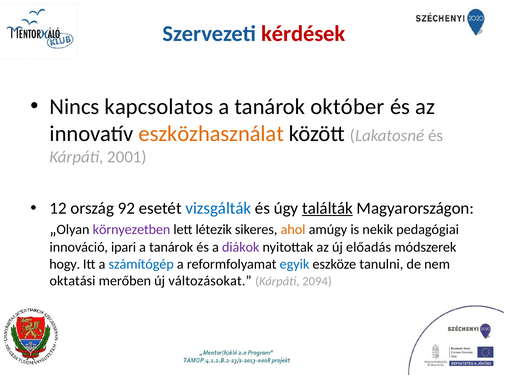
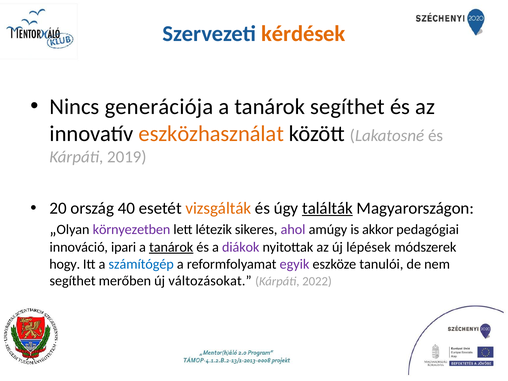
kérdések colour: red -> orange
kapcsolatos: kapcsolatos -> generációja
tanárok október: október -> segíthet
2001: 2001 -> 2019
12: 12 -> 20
92: 92 -> 40
vizsgálták colour: blue -> orange
ahol colour: orange -> purple
nekik: nekik -> akkor
tanárok at (171, 247) underline: none -> present
előadás: előadás -> lépések
egyik colour: blue -> purple
tanulni: tanulni -> tanulói
oktatási at (73, 281): oktatási -> segíthet
2094: 2094 -> 2022
